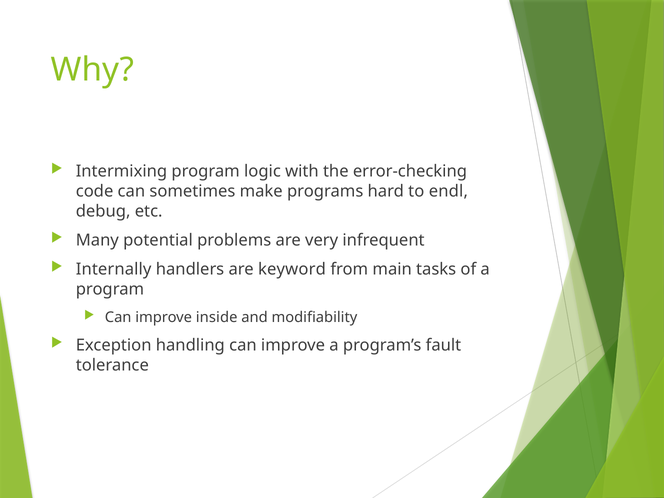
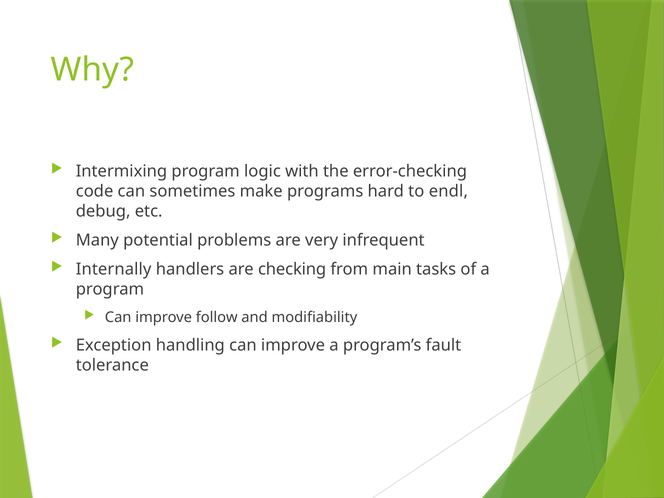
keyword: keyword -> checking
inside: inside -> follow
